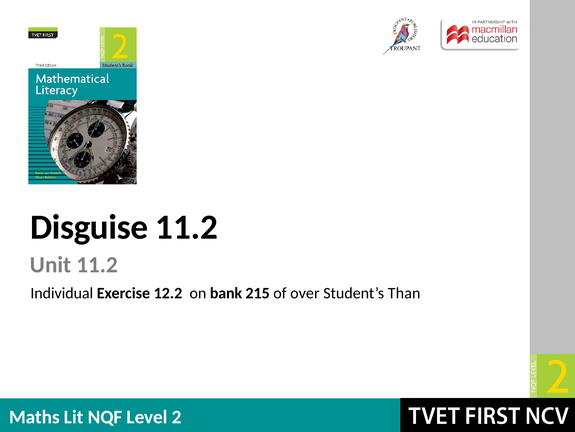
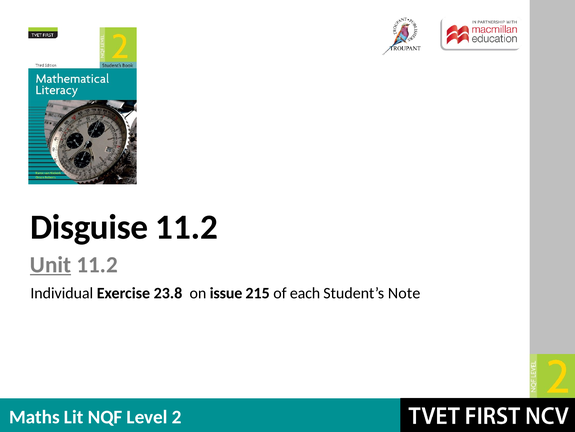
Unit underline: none -> present
12.2: 12.2 -> 23.8
bank: bank -> issue
over: over -> each
Than: Than -> Note
